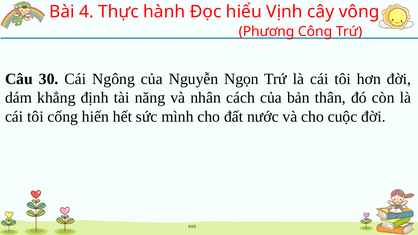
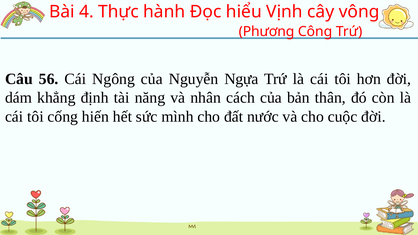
30: 30 -> 56
Ngọn: Ngọn -> Ngựa
